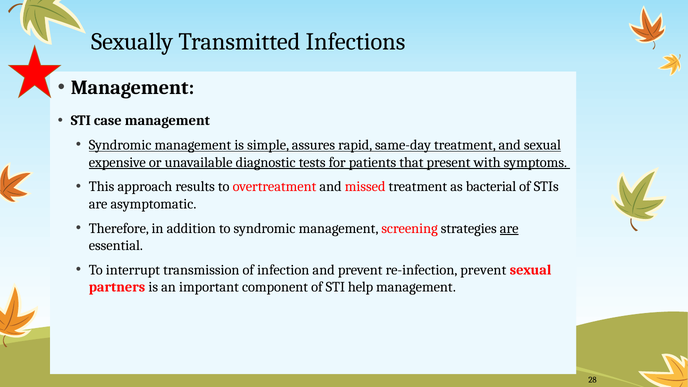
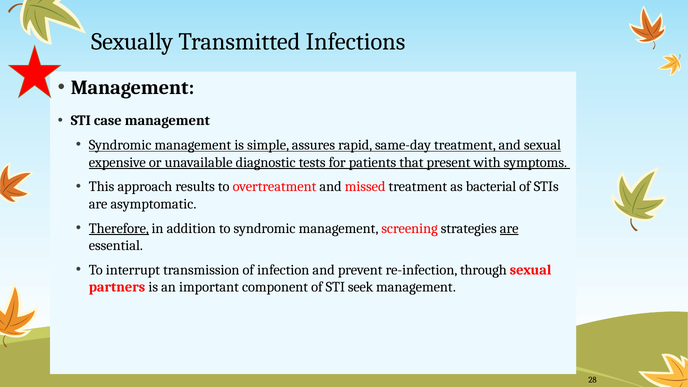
Therefore underline: none -> present
re-infection prevent: prevent -> through
help: help -> seek
